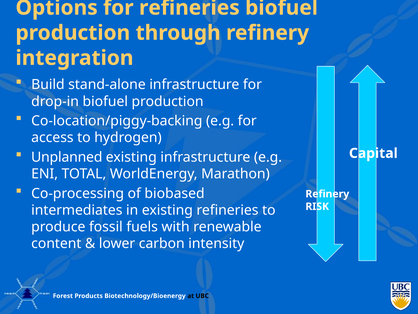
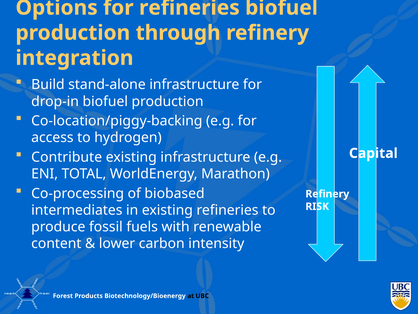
Unplanned: Unplanned -> Contribute
